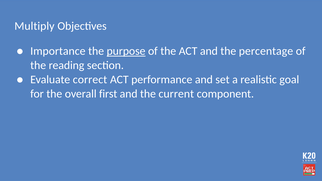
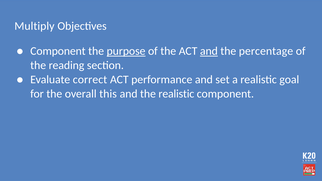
Importance at (58, 51): Importance -> Component
and at (209, 51) underline: none -> present
first: first -> this
the current: current -> realistic
